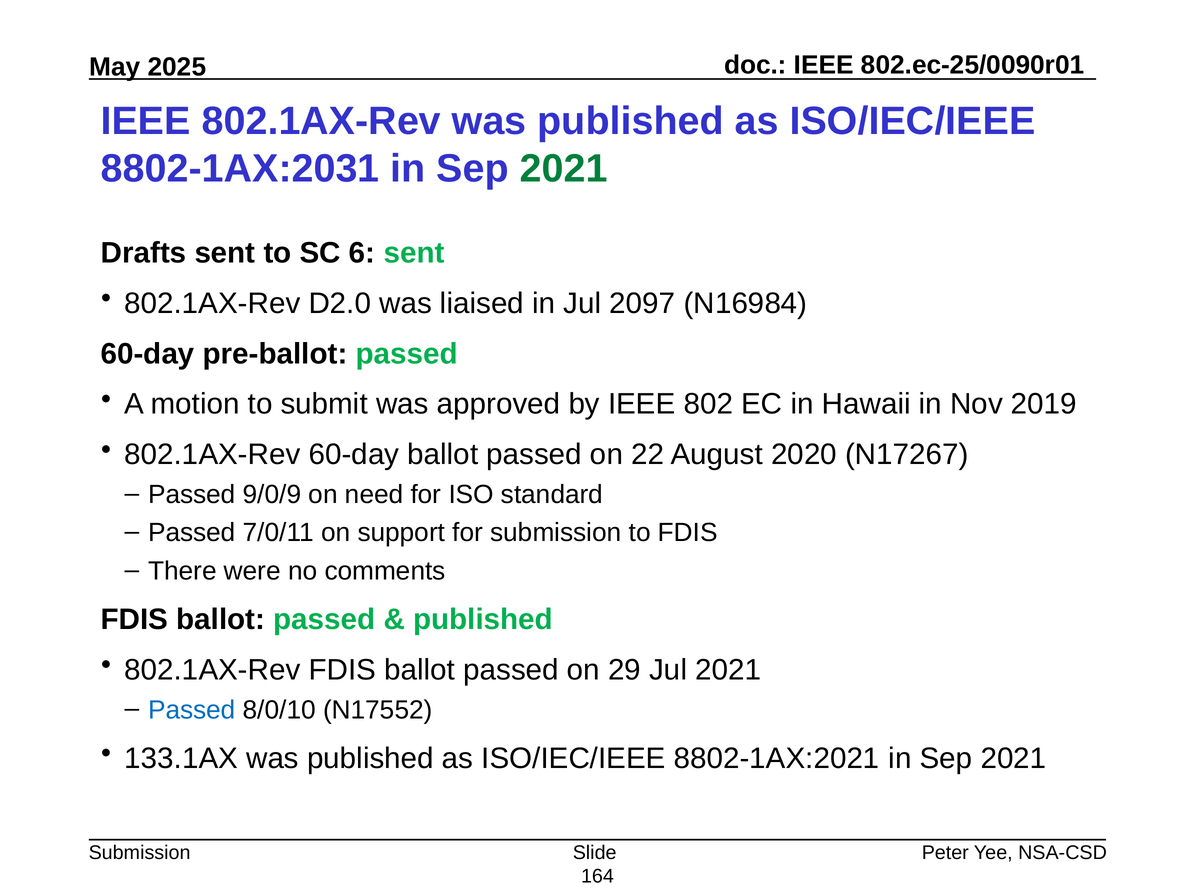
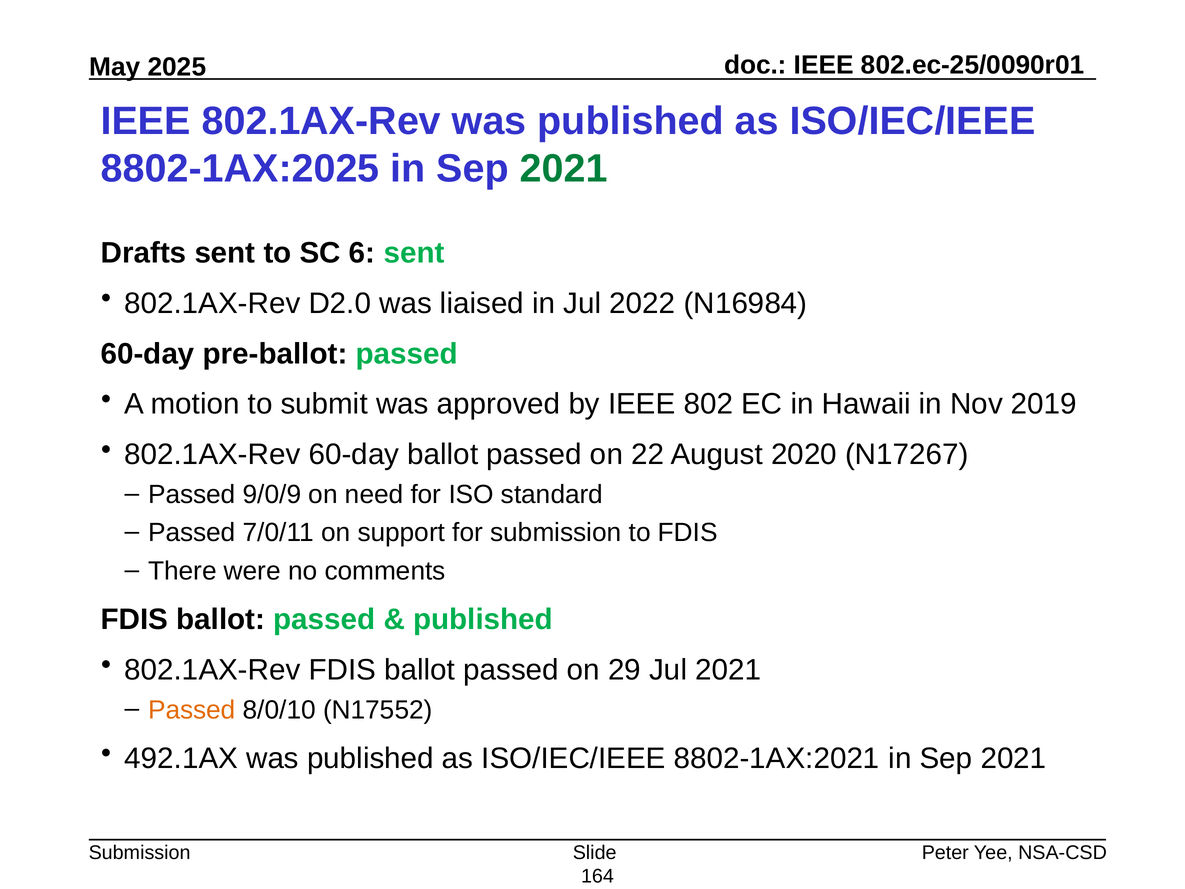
8802-1AX:2031: 8802-1AX:2031 -> 8802-1AX:2025
2097: 2097 -> 2022
Passed at (192, 710) colour: blue -> orange
133.1AX: 133.1AX -> 492.1AX
